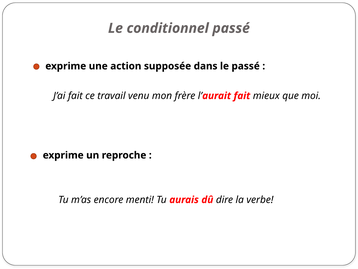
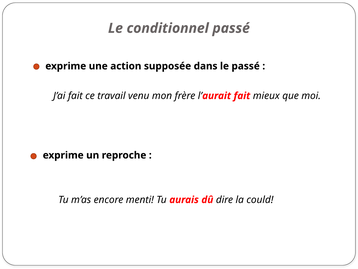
verbe: verbe -> could
